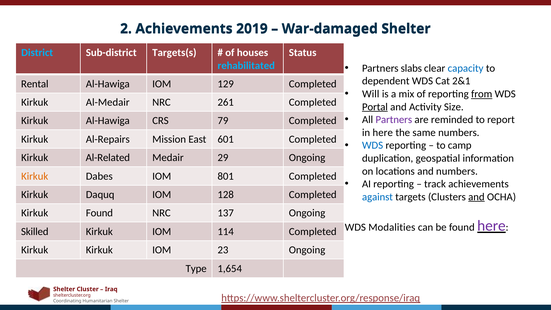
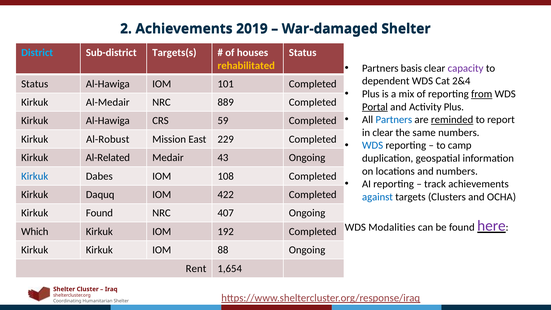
rehabilitated colour: light blue -> yellow
slabs: slabs -> basis
capacity colour: blue -> purple
2&1: 2&1 -> 2&4
Rental at (35, 84): Rental -> Status
129: 129 -> 101
Will at (371, 94): Will -> Plus
261: 261 -> 889
Activity Size: Size -> Plus
Partners at (394, 120) colour: purple -> blue
reminded underline: none -> present
79: 79 -> 59
in here: here -> clear
Al-Repairs: Al-Repairs -> Al-Robust
601: 601 -> 229
29: 29 -> 43
Kirkuk at (35, 176) colour: orange -> blue
801: 801 -> 108
128: 128 -> 422
and at (476, 197) underline: present -> none
137: 137 -> 407
Skilled: Skilled -> Which
114: 114 -> 192
23: 23 -> 88
Type: Type -> Rent
